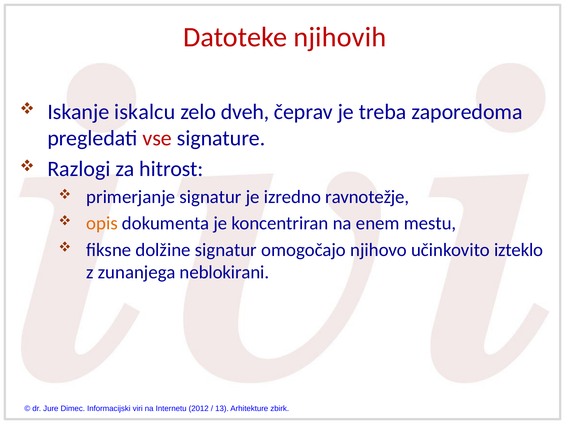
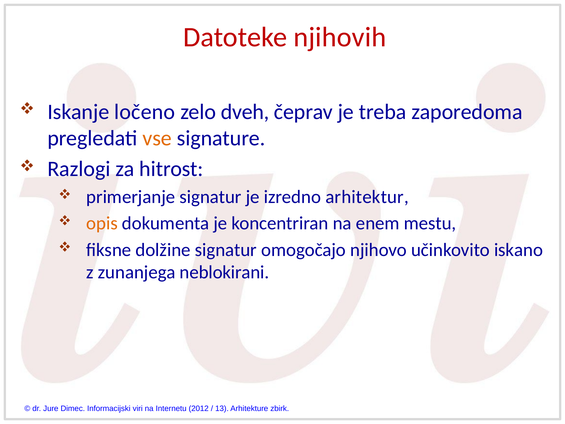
iskalcu: iskalcu -> ločeno
vse colour: red -> orange
ravnotežje: ravnotežje -> arhitektur
izteklo: izteklo -> iskano
